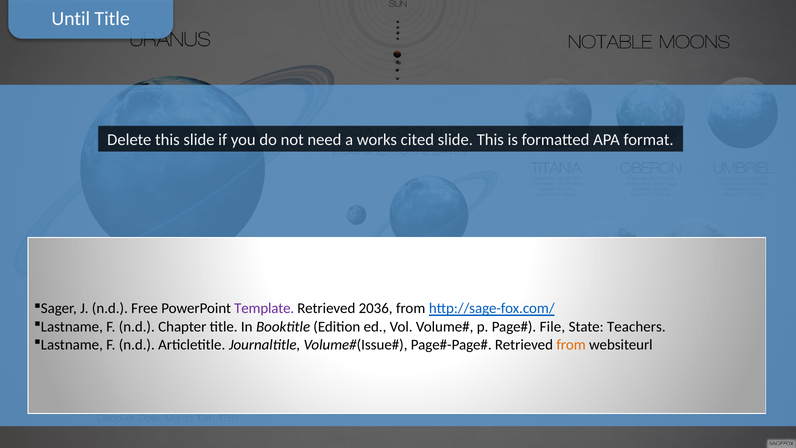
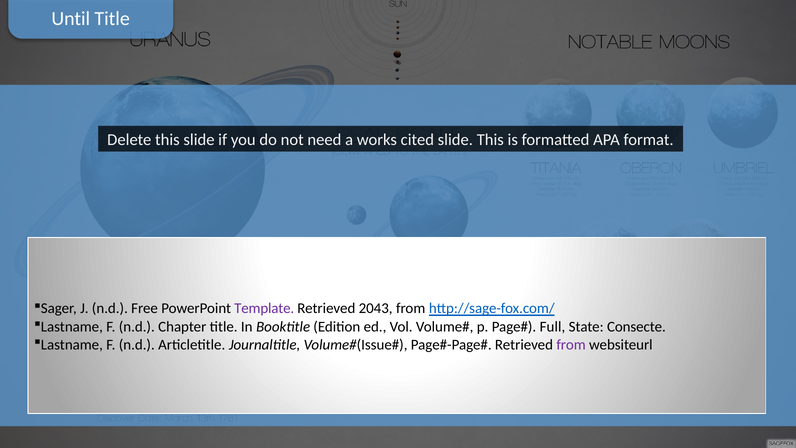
2036: 2036 -> 2043
File: File -> Full
Teachers: Teachers -> Consecte
from at (571, 344) colour: orange -> purple
